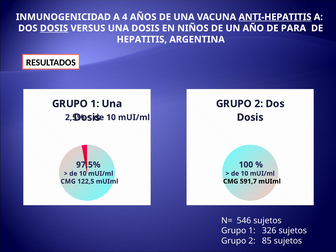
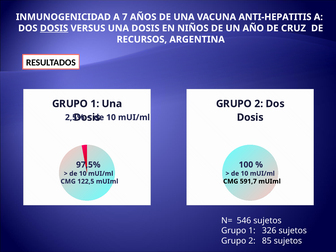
4: 4 -> 7
ANTI-HEPATITIS underline: present -> none
PARA: PARA -> CRUZ
HEPATITIS: HEPATITIS -> RECURSOS
